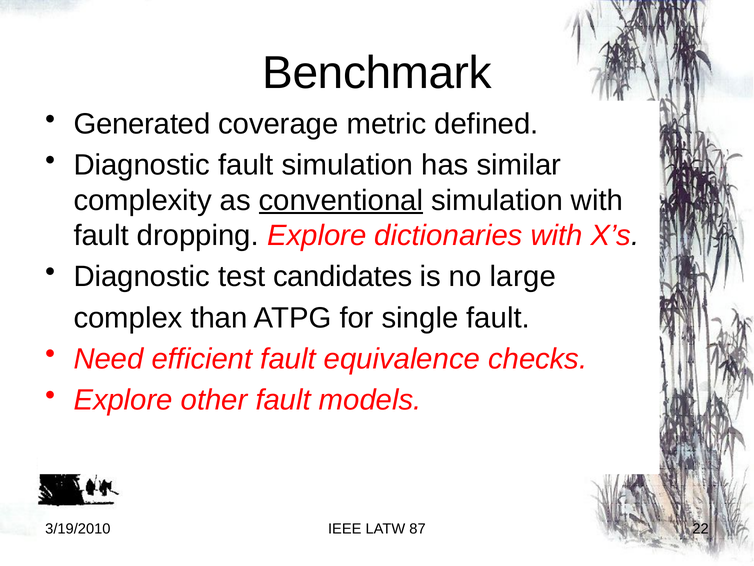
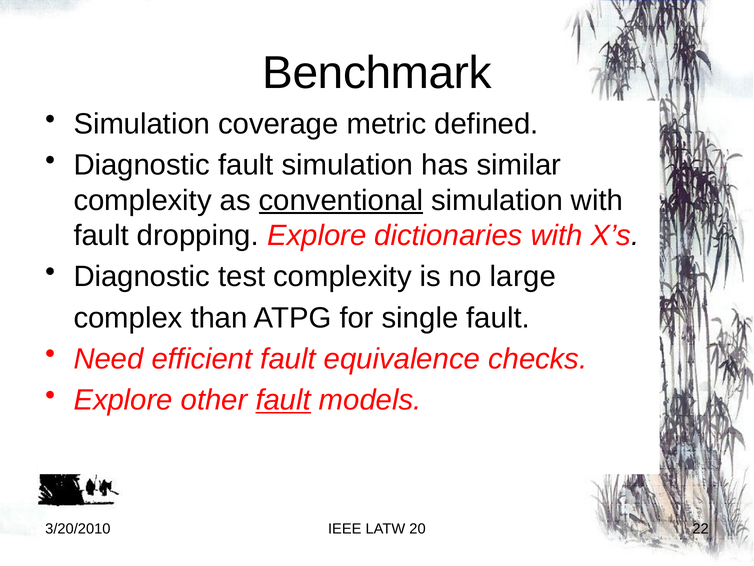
Generated at (142, 124): Generated -> Simulation
test candidates: candidates -> complexity
fault at (283, 400) underline: none -> present
3/19/2010: 3/19/2010 -> 3/20/2010
87: 87 -> 20
